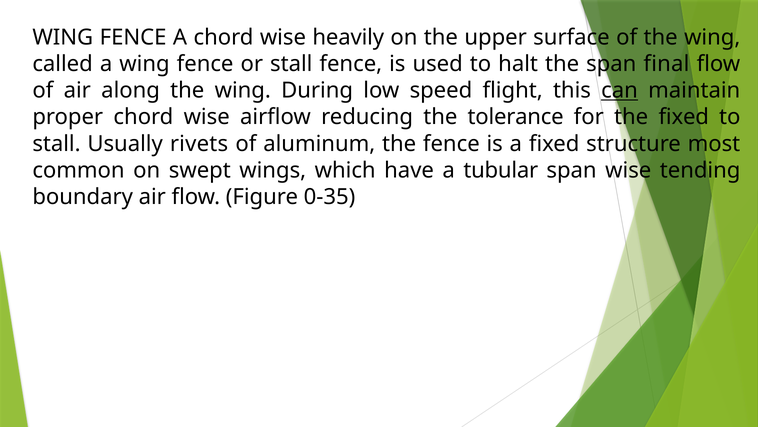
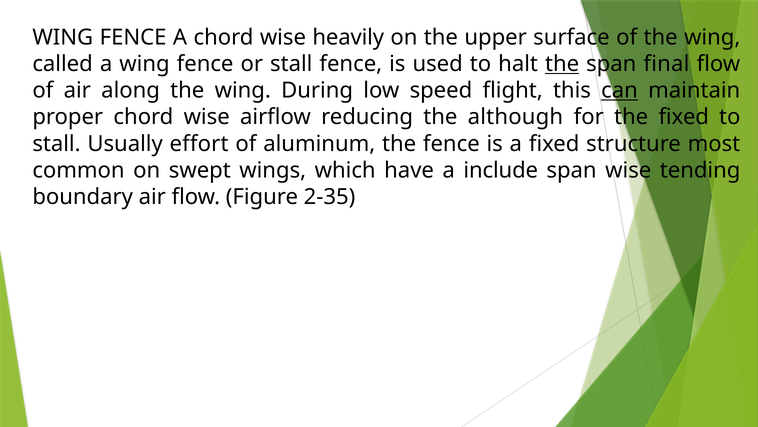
the at (562, 64) underline: none -> present
tolerance: tolerance -> although
rivets: rivets -> effort
tubular: tubular -> include
0-35: 0-35 -> 2-35
